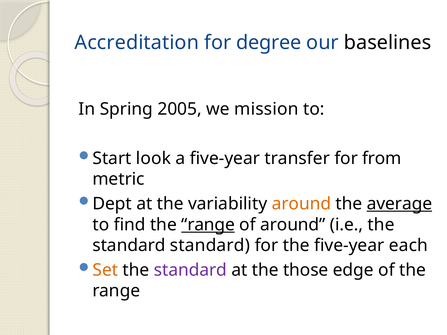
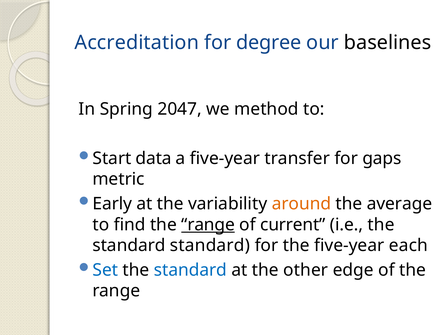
2005: 2005 -> 2047
mission: mission -> method
look: look -> data
from: from -> gaps
Dept: Dept -> Early
average underline: present -> none
of around: around -> current
Set colour: orange -> blue
standard at (190, 270) colour: purple -> blue
those: those -> other
